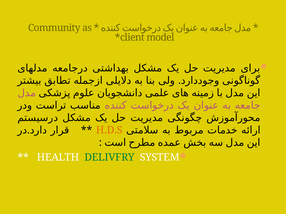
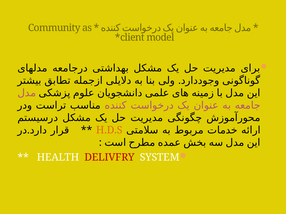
DELIVFRY colour: green -> red
